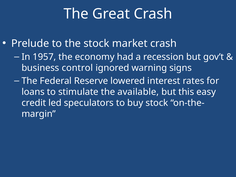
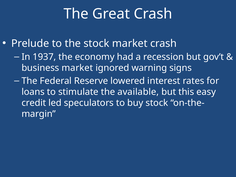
1957: 1957 -> 1937
business control: control -> market
